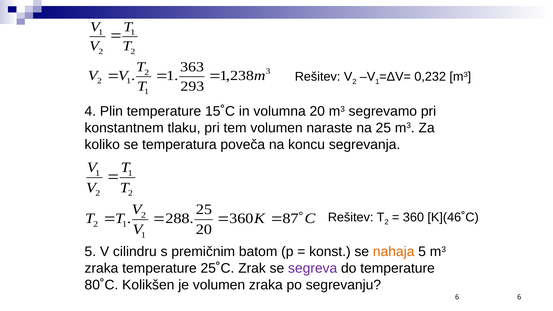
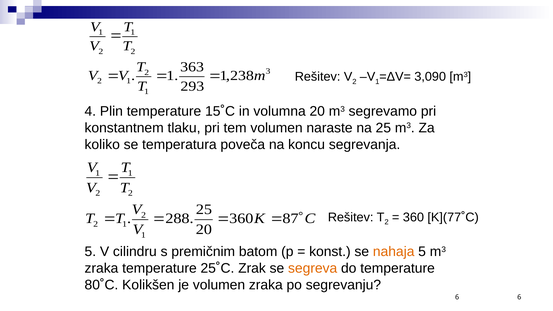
0,232: 0,232 -> 3,090
K](46˚C: K](46˚C -> K](77˚C
segreva colour: purple -> orange
